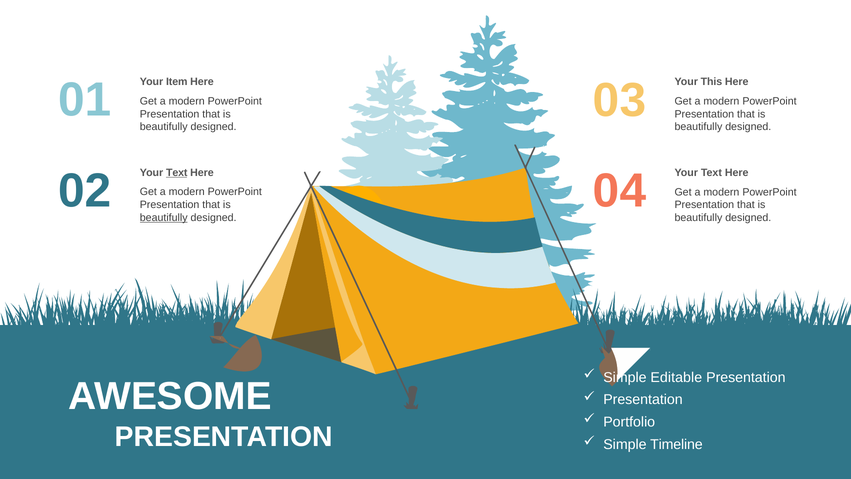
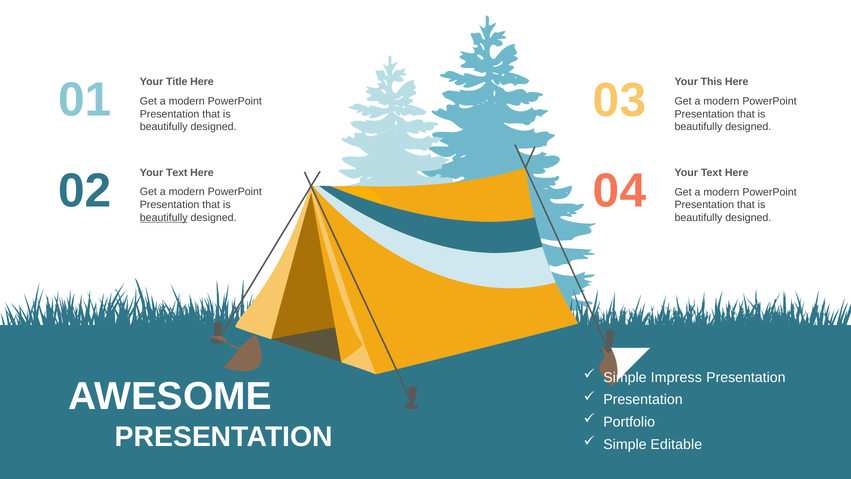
Item: Item -> Title
Text at (177, 173) underline: present -> none
Editable: Editable -> Impress
Timeline: Timeline -> Editable
